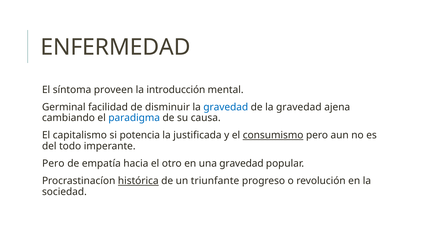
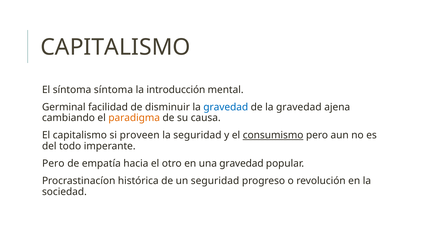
ENFERMEDAD at (116, 47): ENFERMEDAD -> CAPITALISMO
síntoma proveen: proveen -> síntoma
paradigma colour: blue -> orange
potencia: potencia -> proveen
la justificada: justificada -> seguridad
histórica underline: present -> none
un triunfante: triunfante -> seguridad
